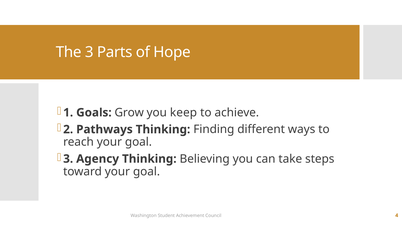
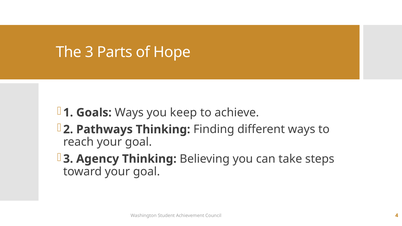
Goals Grow: Grow -> Ways
